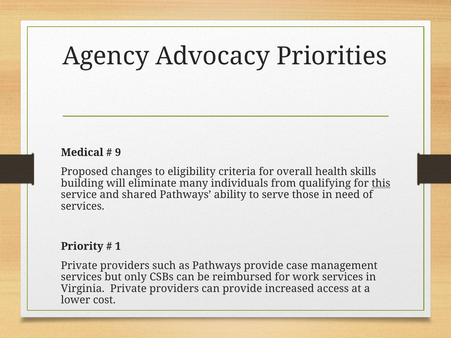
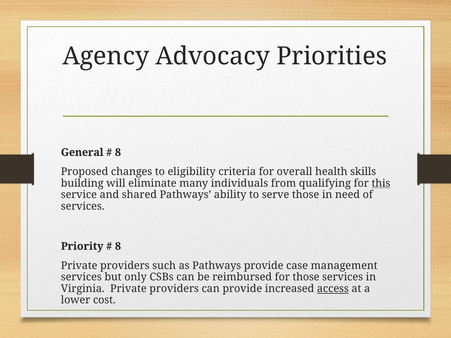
Medical: Medical -> General
9 at (118, 153): 9 -> 8
1 at (118, 246): 1 -> 8
for work: work -> those
access underline: none -> present
